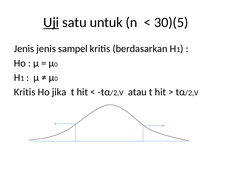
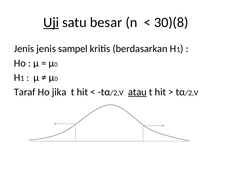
untuk: untuk -> besar
30)(5: 30)(5 -> 30)(8
Kritis at (25, 92): Kritis -> Taraf
atau underline: none -> present
